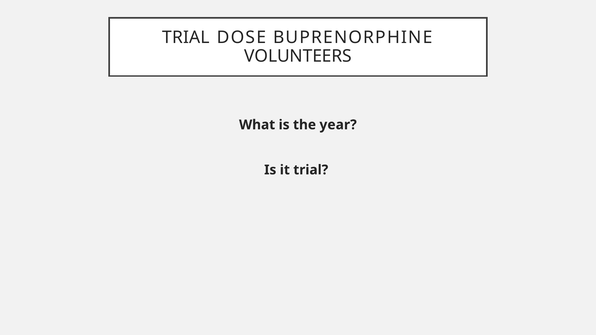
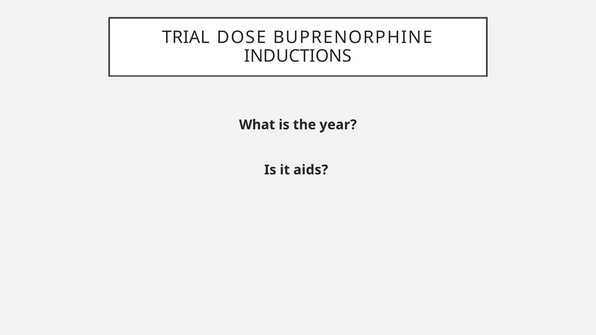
VOLUNTEERS: VOLUNTEERS -> INDUCTIONS
it trial: trial -> aids
